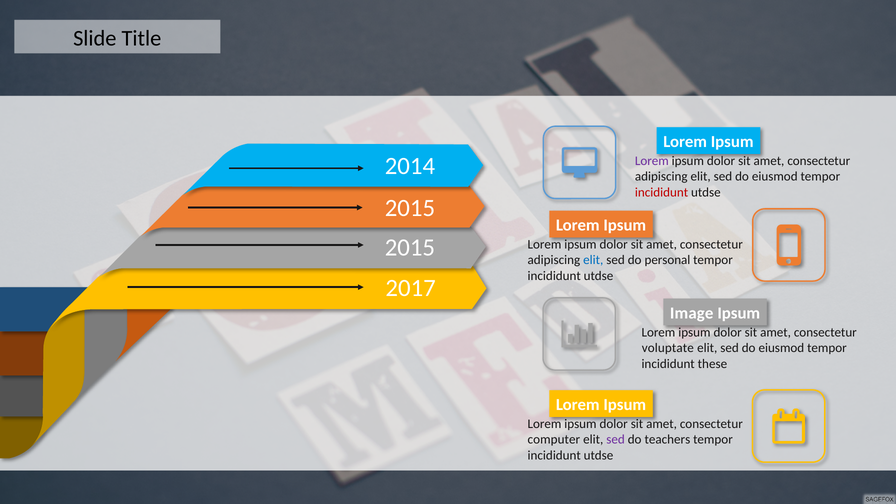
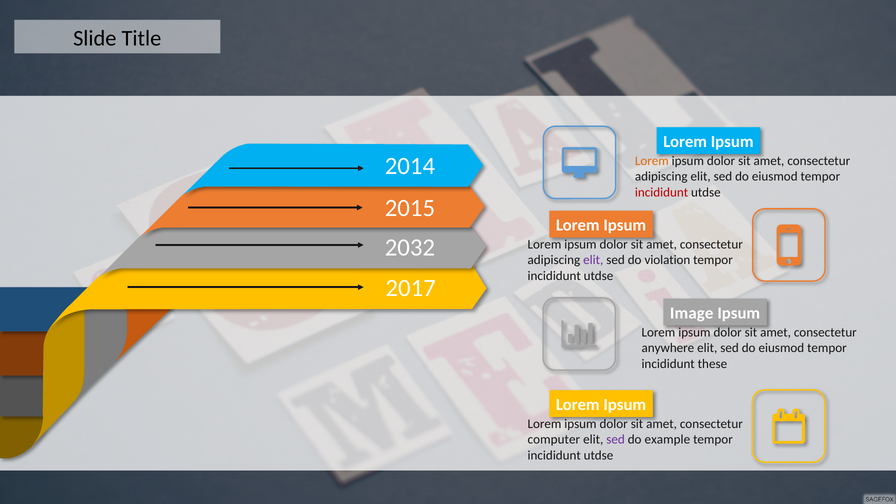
Lorem at (652, 161) colour: purple -> orange
2015 at (410, 248): 2015 -> 2032
elit at (593, 260) colour: blue -> purple
personal: personal -> violation
voluptate: voluptate -> anywhere
teachers: teachers -> example
